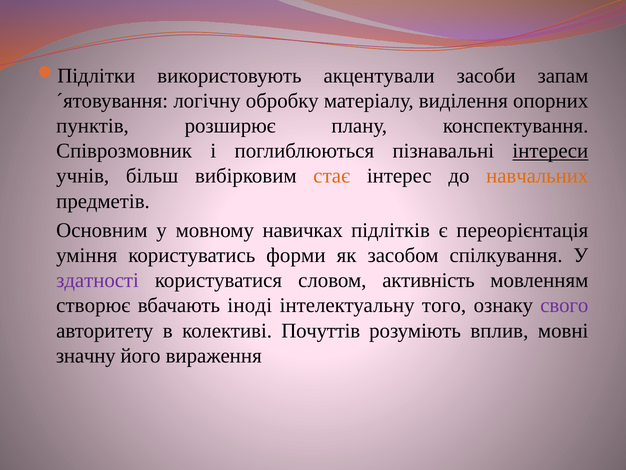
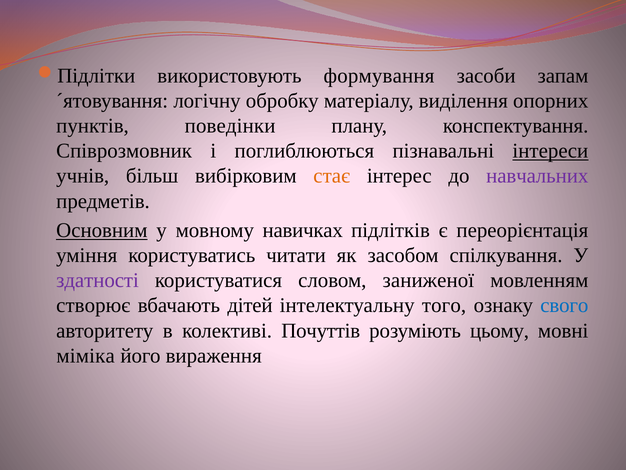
акцентували: акцентували -> формування
розширює: розширює -> поведінки
навчальних colour: orange -> purple
Основним underline: none -> present
форми: форми -> читати
активність: активність -> заниженої
іноді: іноді -> дітей
свого colour: purple -> blue
вплив: вплив -> цьому
значну: значну -> міміка
